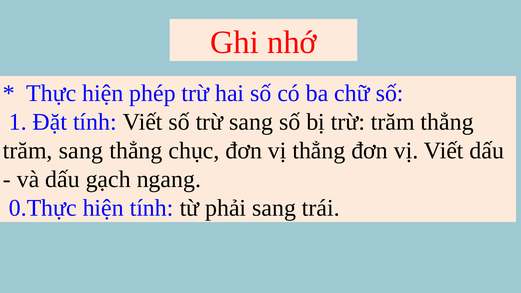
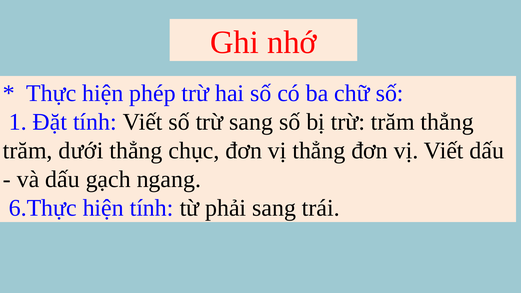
trăm sang: sang -> dưới
0.Thực: 0.Thực -> 6.Thực
